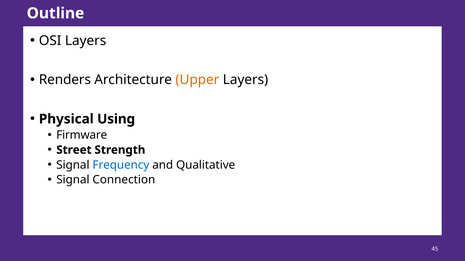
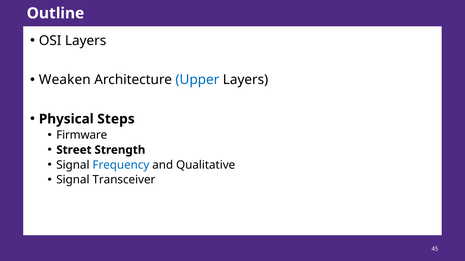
Renders: Renders -> Weaken
Upper colour: orange -> blue
Using: Using -> Steps
Connection: Connection -> Transceiver
